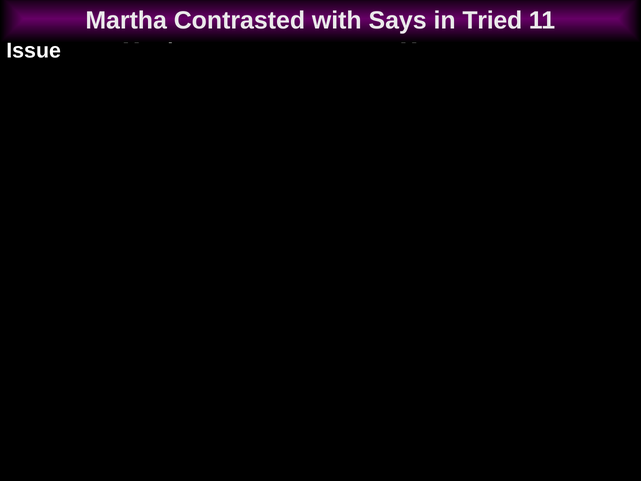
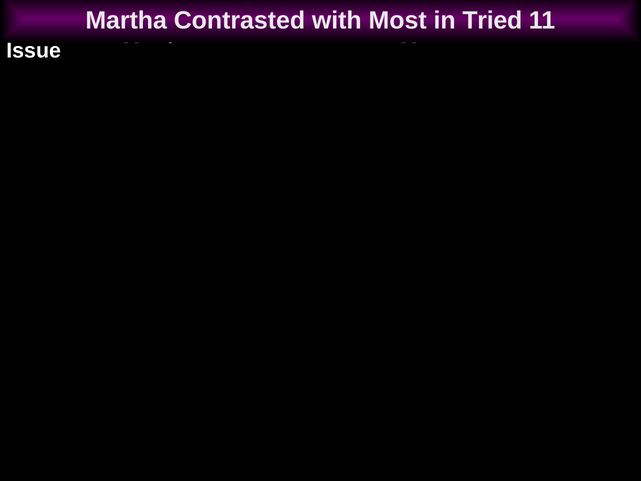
Says: Says -> Most
